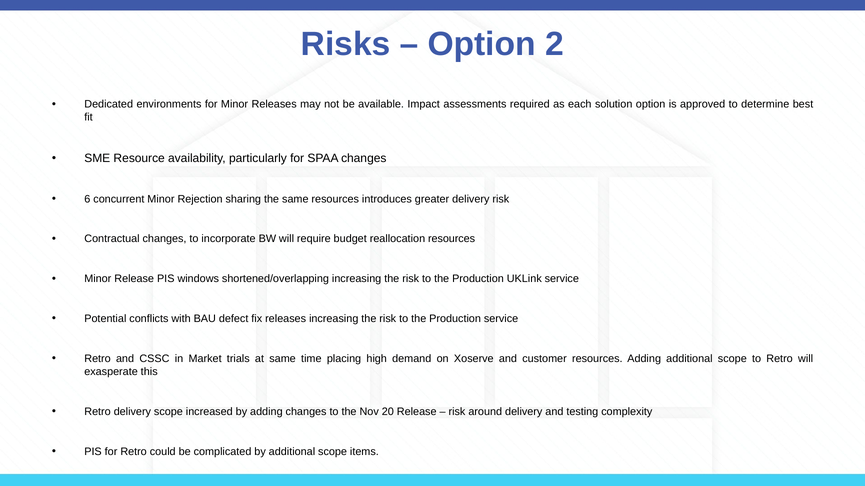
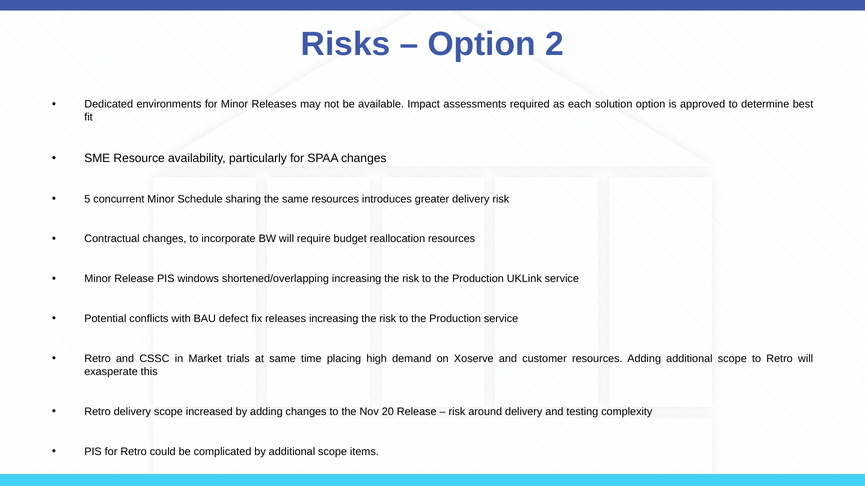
6: 6 -> 5
Rejection: Rejection -> Schedule
